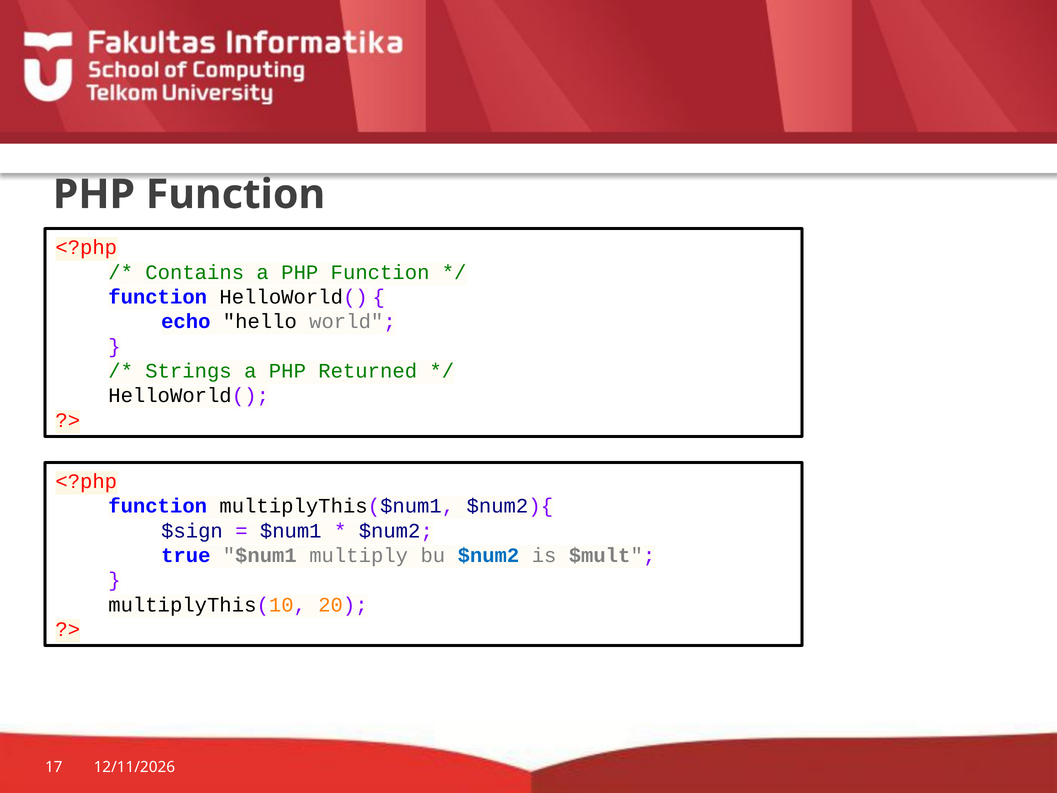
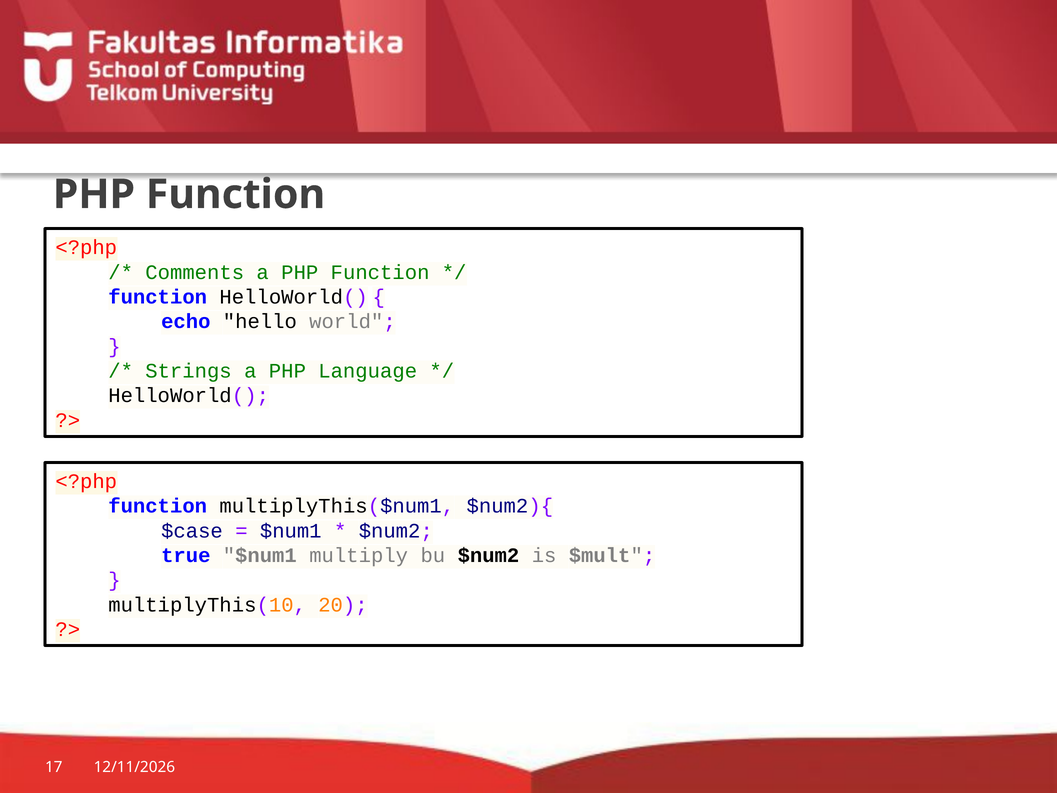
Contains: Contains -> Comments
Returned: Returned -> Language
$sign: $sign -> $case
$num2 at (488, 555) colour: blue -> black
